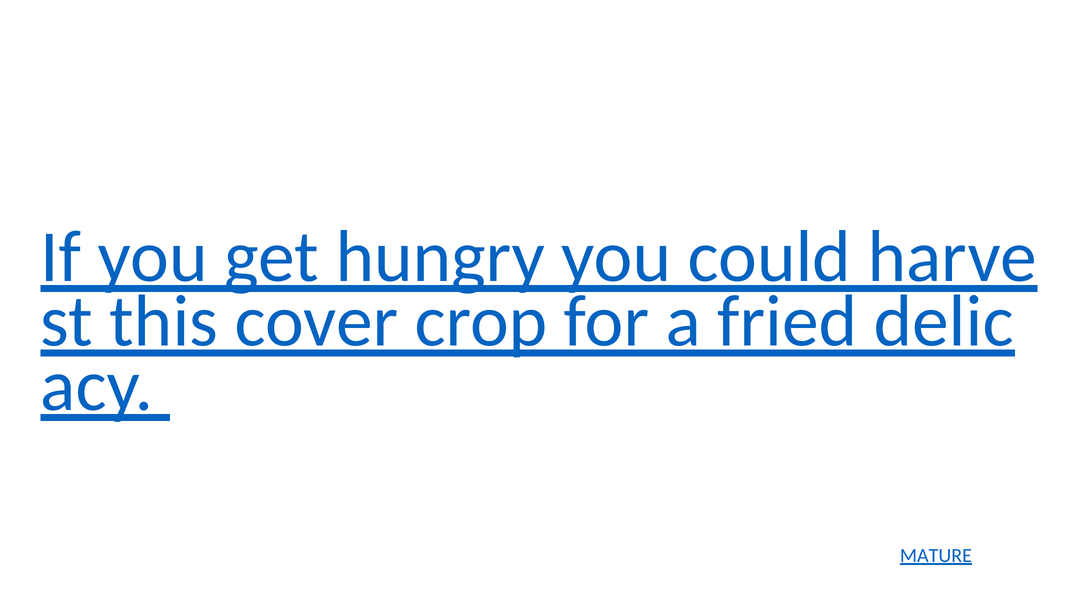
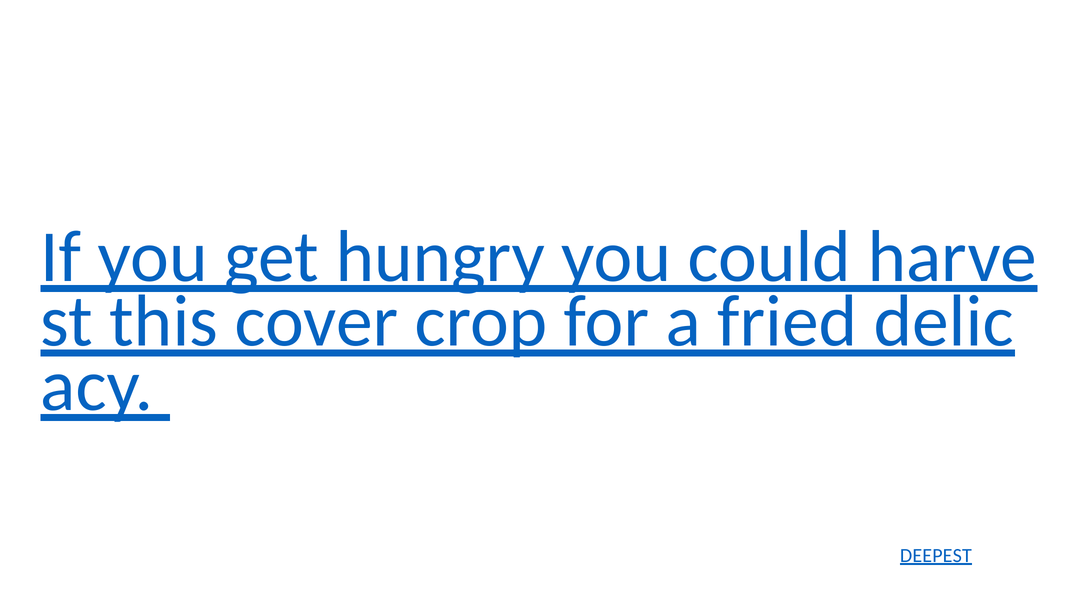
MATURE: MATURE -> DEEPEST
